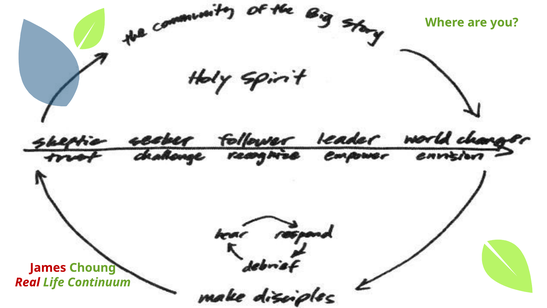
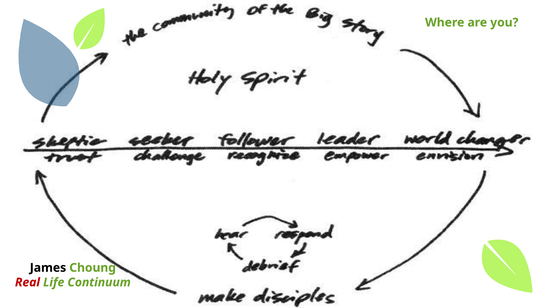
James colour: red -> black
